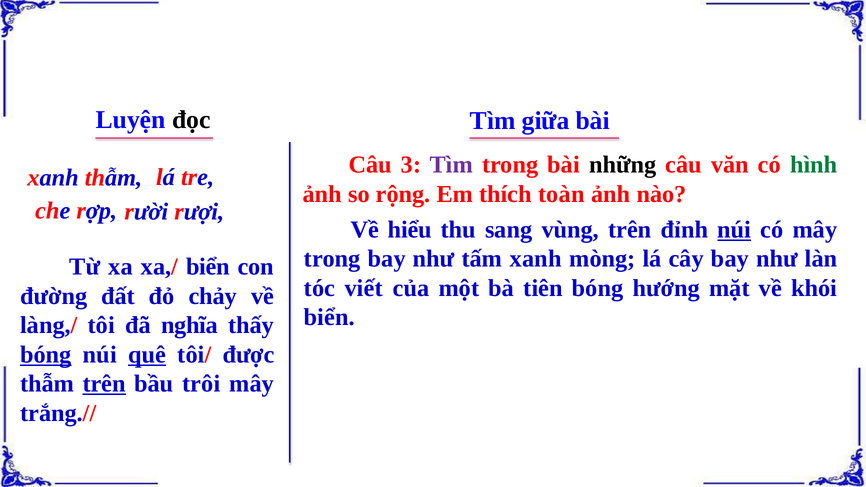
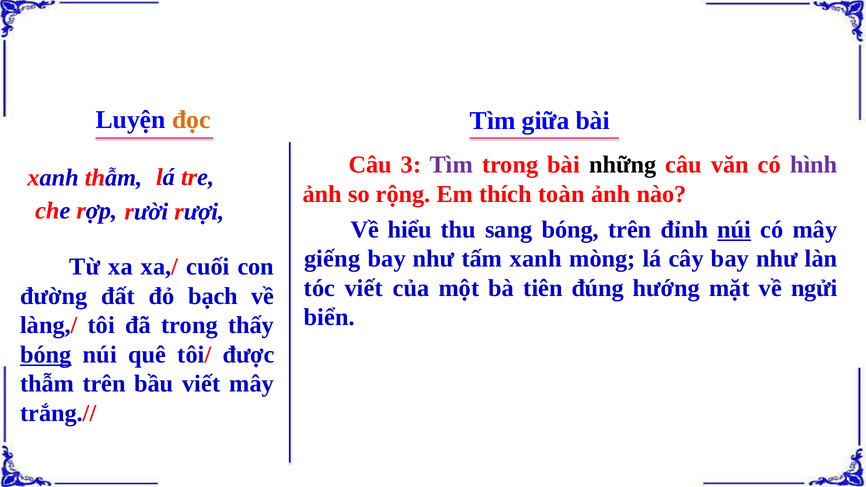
đọc colour: black -> orange
hình colour: green -> purple
sang vùng: vùng -> bóng
trong at (332, 259): trong -> giếng
xa,/ biển: biển -> cuối
tiên bóng: bóng -> đúng
khói: khói -> ngửi
chảy: chảy -> bạch
đã nghĩa: nghĩa -> trong
quê underline: present -> none
trên at (104, 383) underline: present -> none
bầu trôi: trôi -> viết
